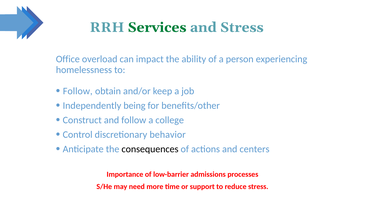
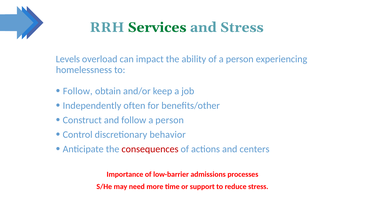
Office: Office -> Levels
being: being -> often
follow a college: college -> person
consequences colour: black -> red
